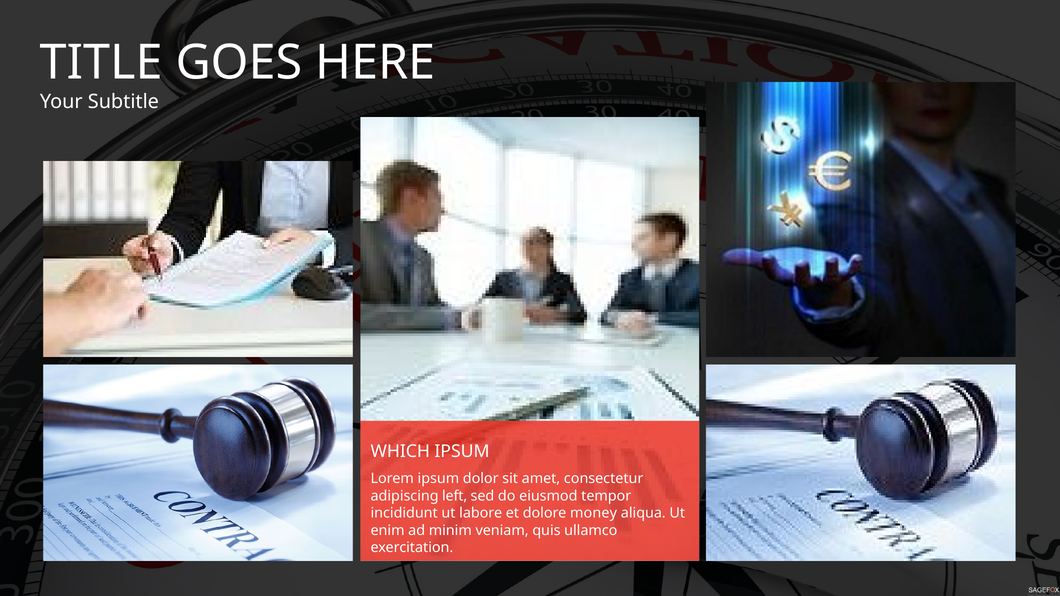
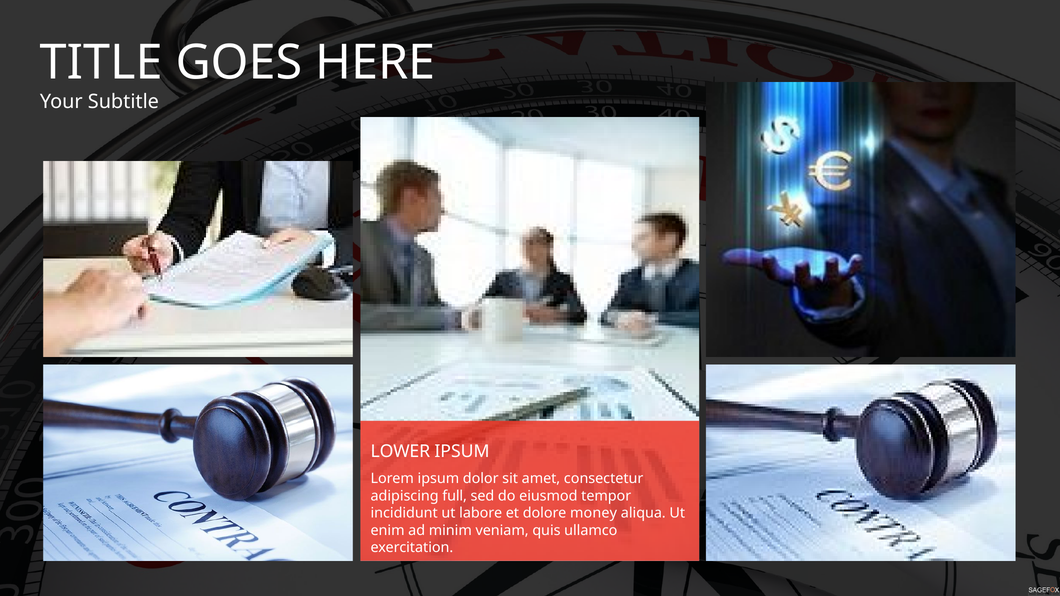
WHICH: WHICH -> LOWER
left: left -> full
